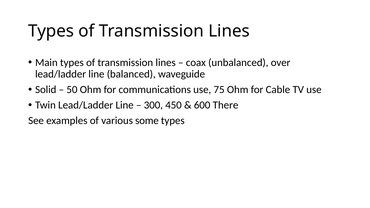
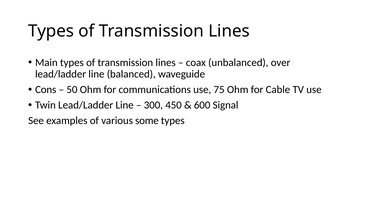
Solid: Solid -> Cons
There: There -> Signal
